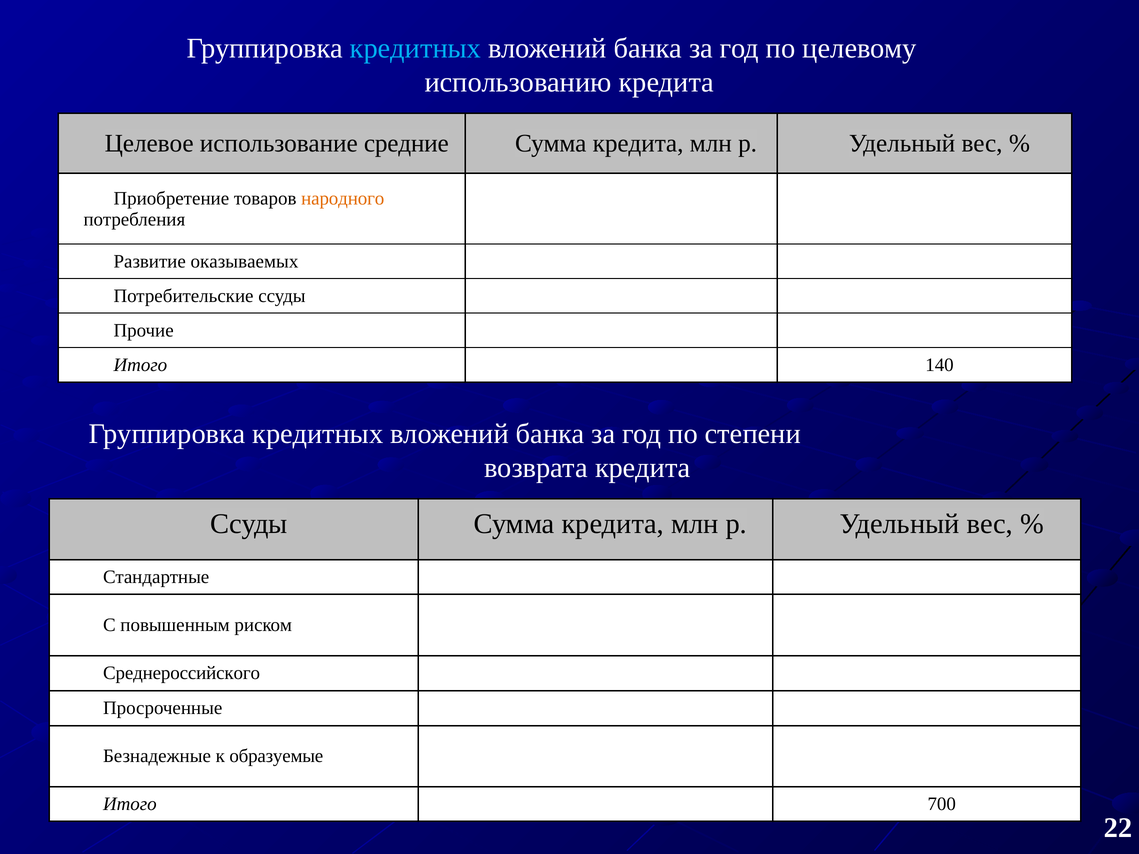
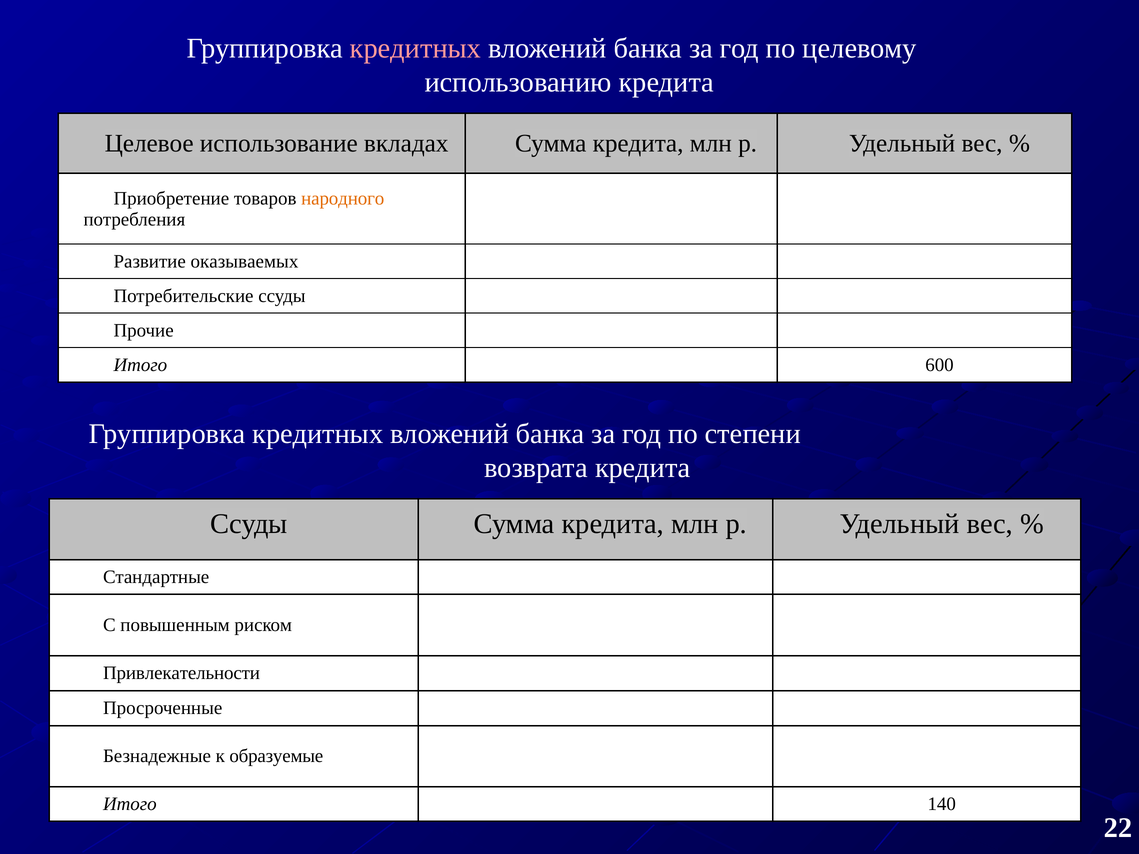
кредитных at (415, 48) colour: light blue -> pink
средние: средние -> вкладах
140: 140 -> 600
Среднероссийского: Среднероссийского -> Привлекательности
700: 700 -> 140
